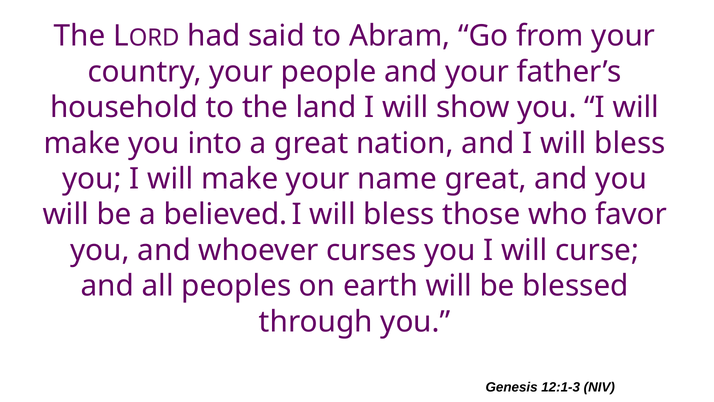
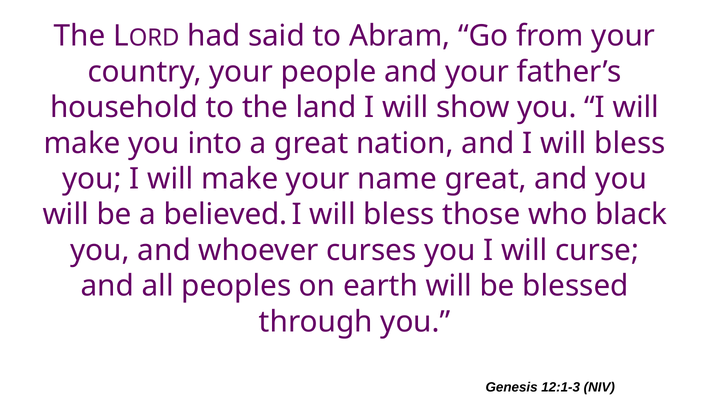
favor: favor -> black
